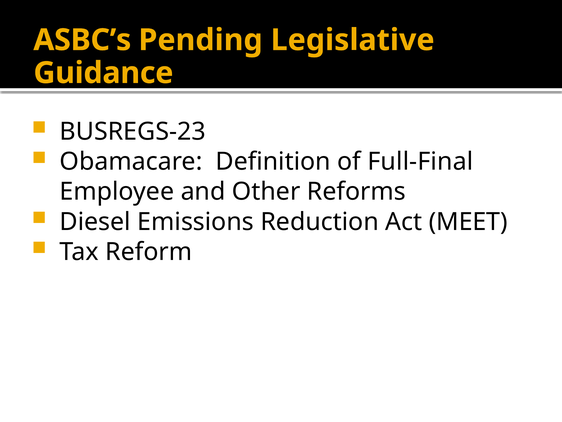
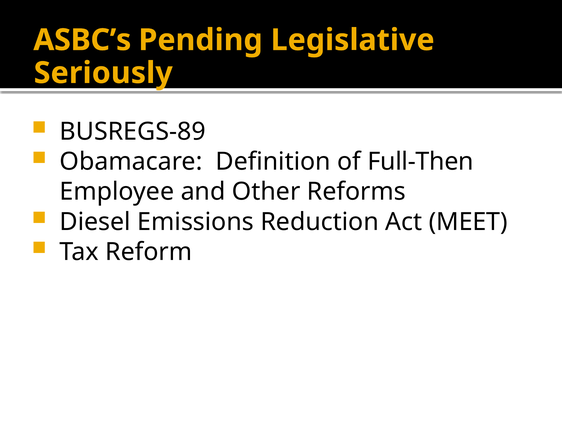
Guidance: Guidance -> Seriously
BUSREGS-23: BUSREGS-23 -> BUSREGS-89
Full-Final: Full-Final -> Full-Then
